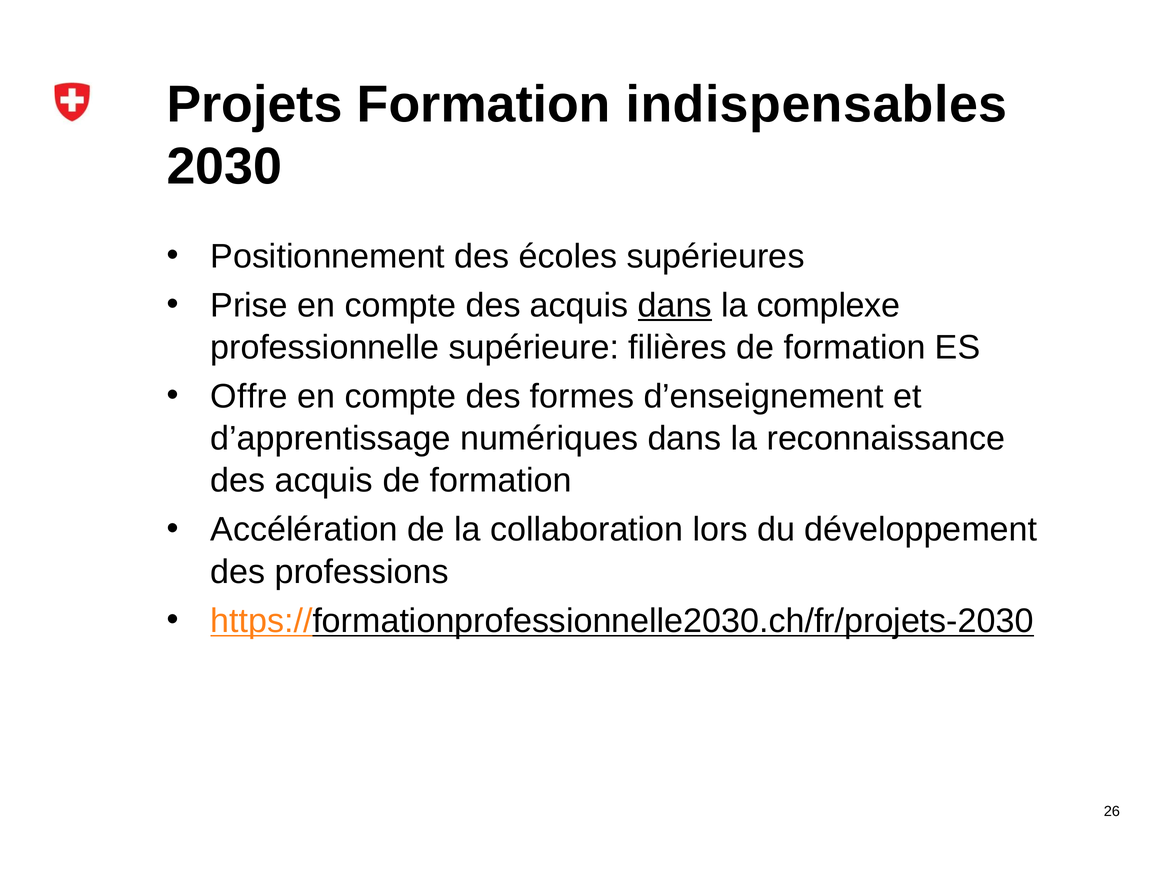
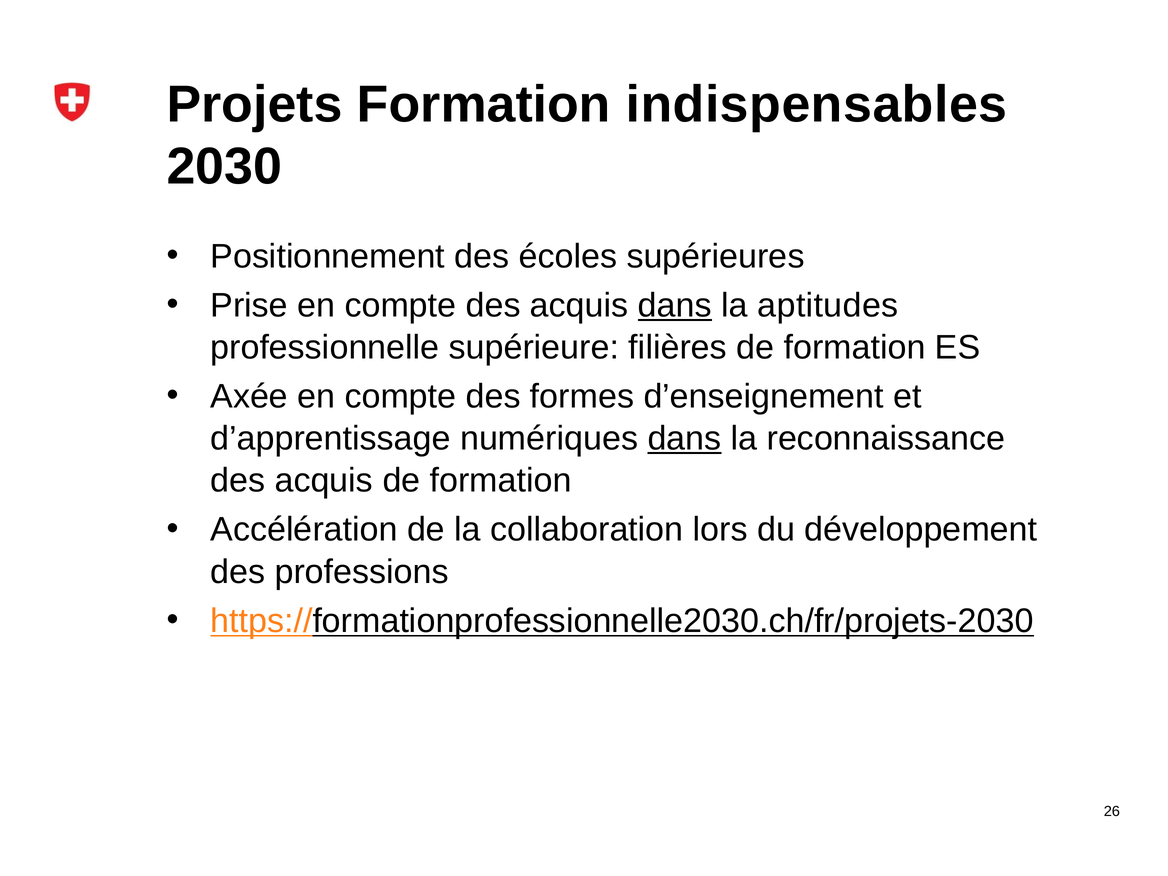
complexe: complexe -> aptitudes
Offre: Offre -> Axée
dans at (684, 439) underline: none -> present
